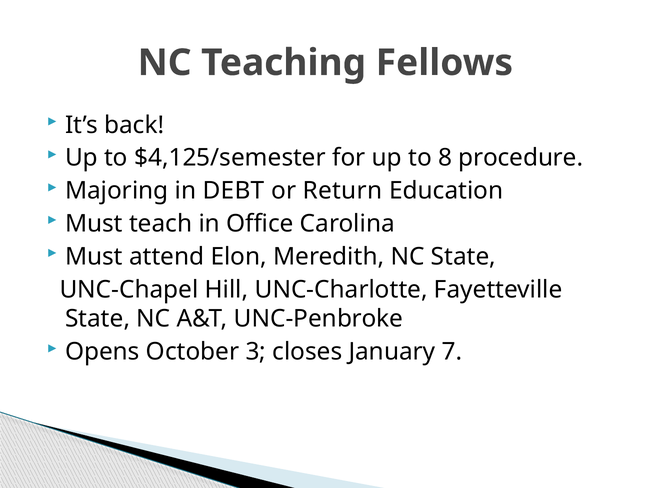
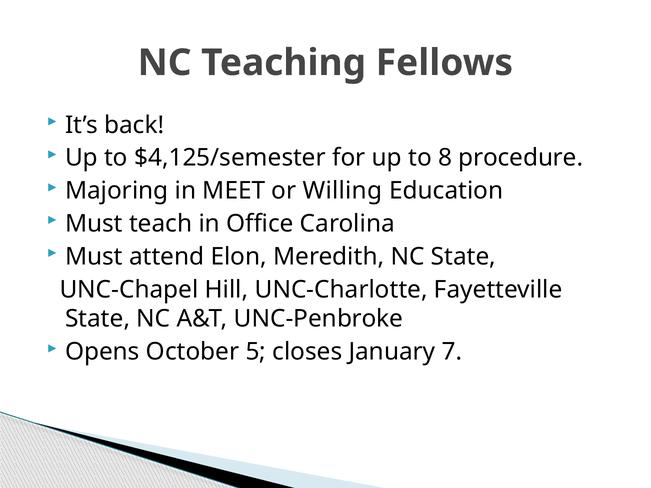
DEBT: DEBT -> MEET
Return: Return -> Willing
3: 3 -> 5
